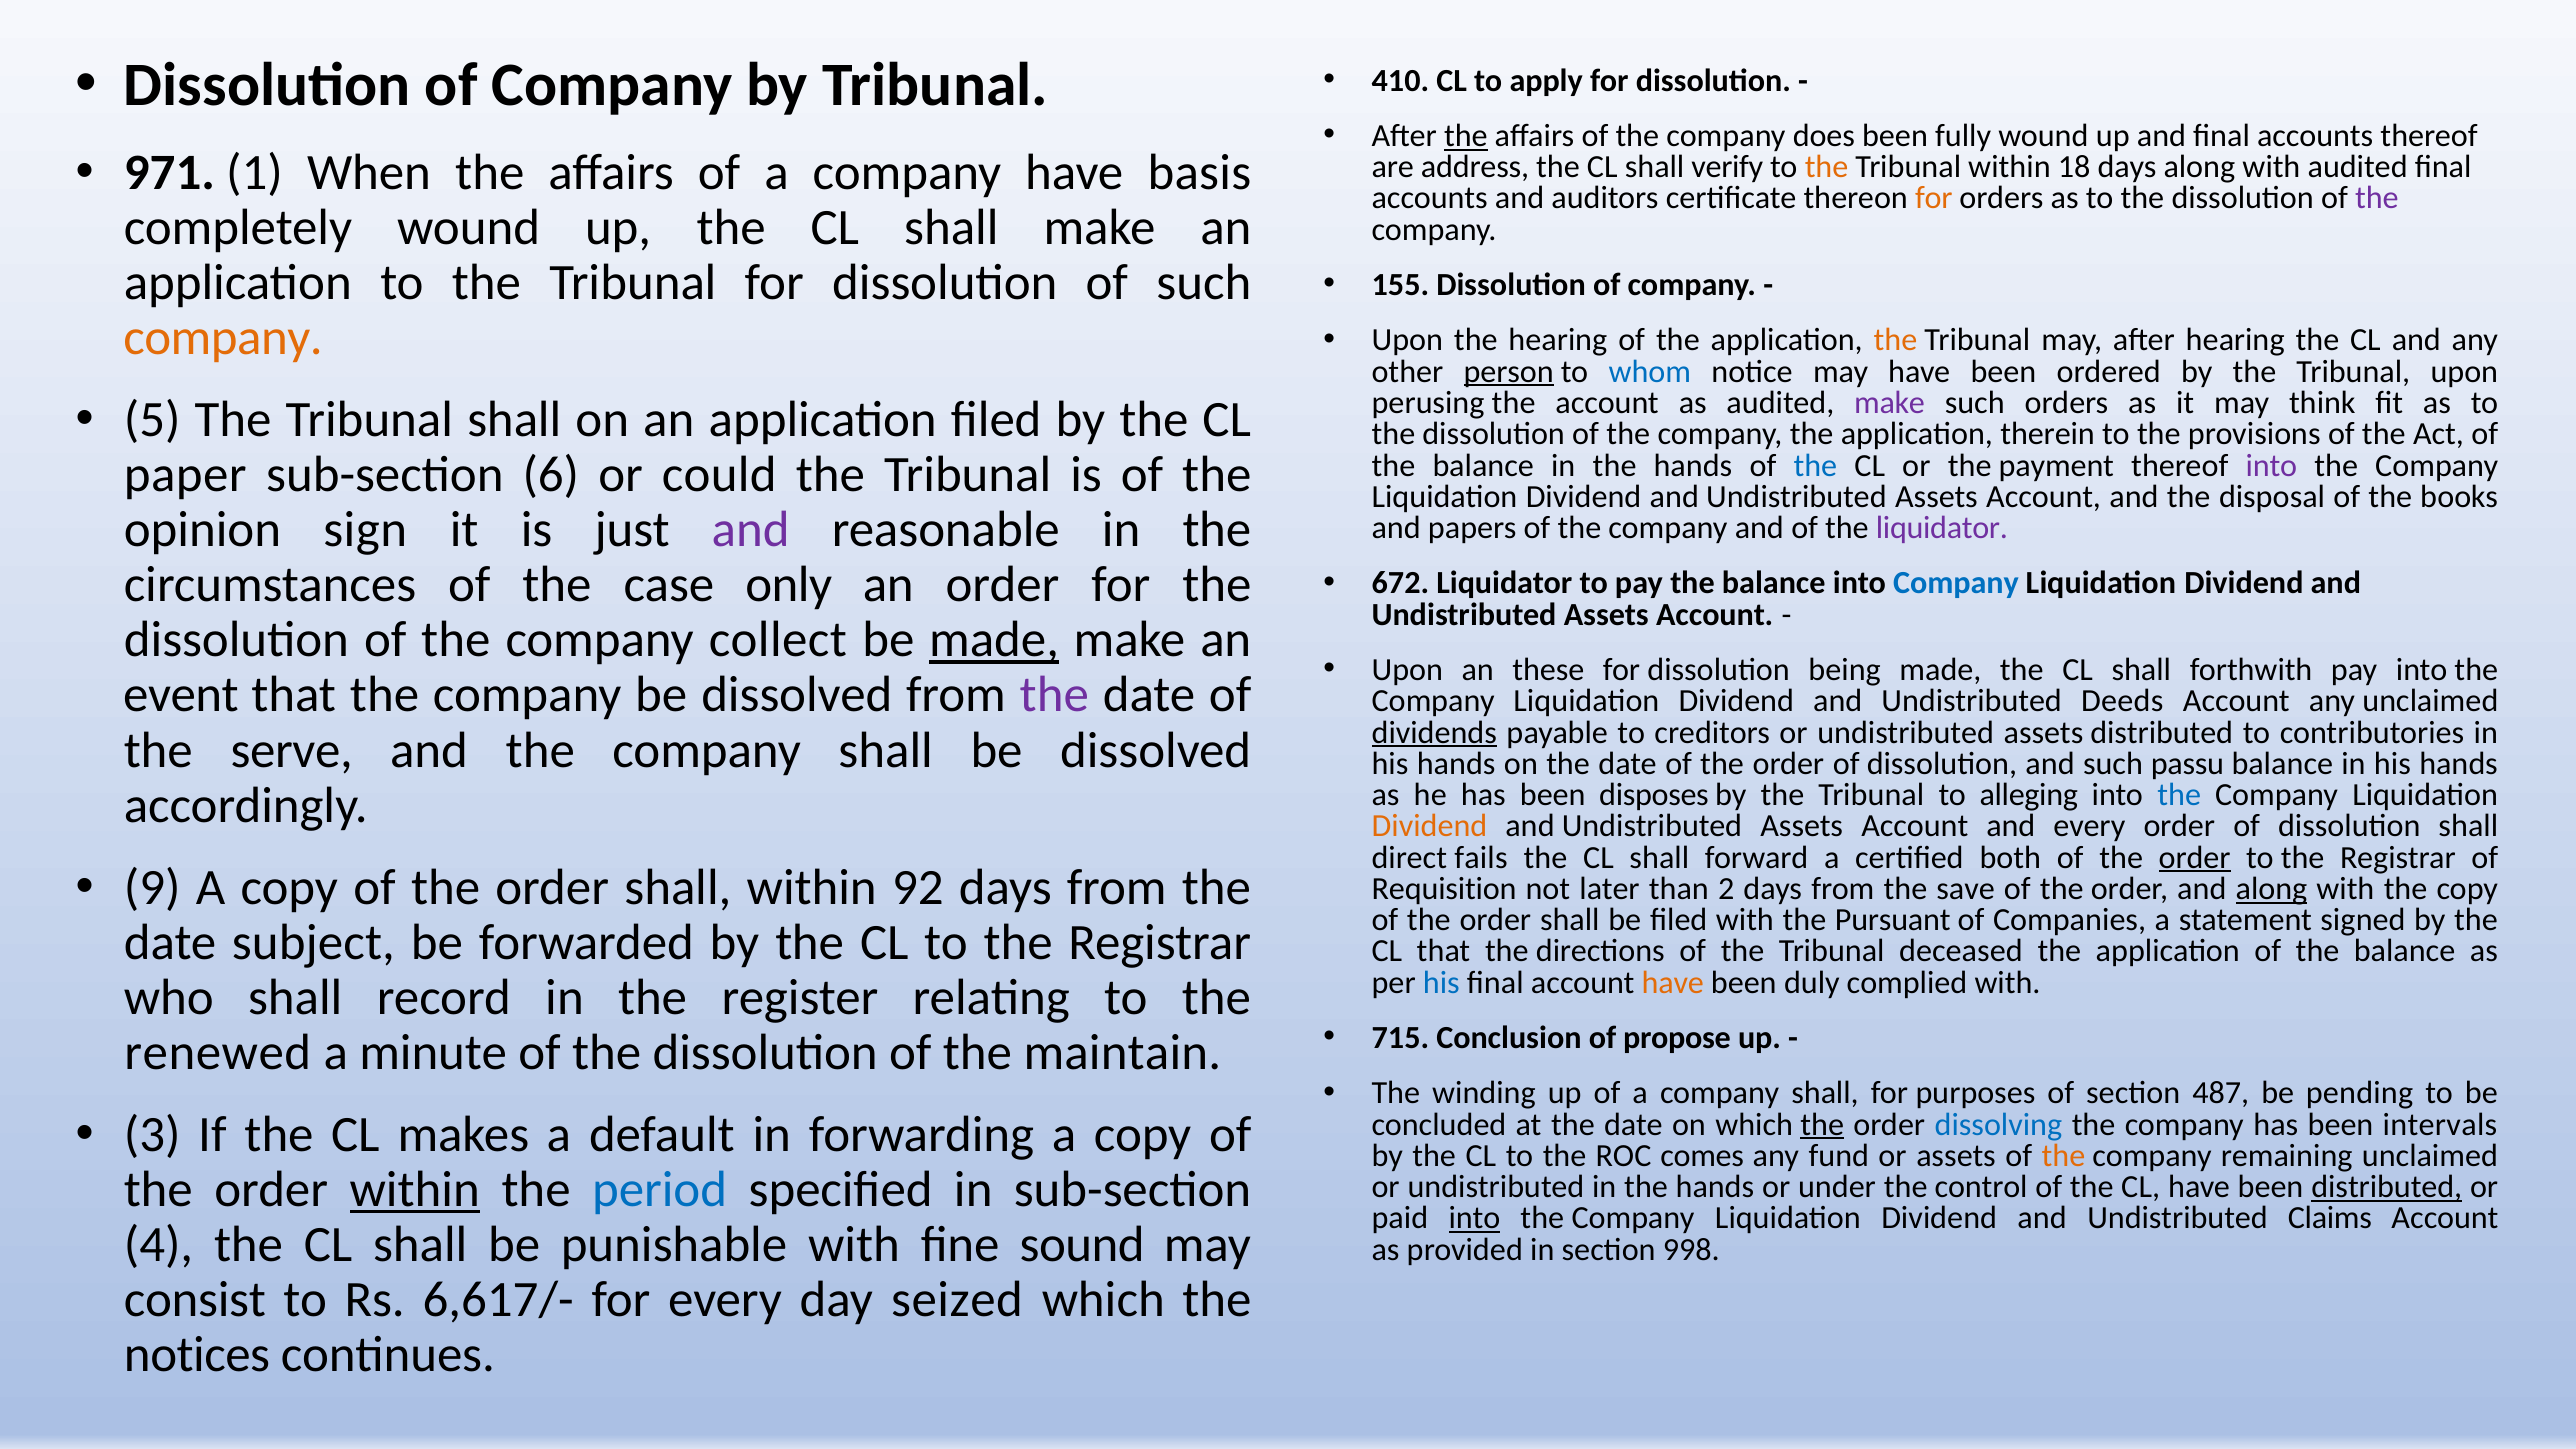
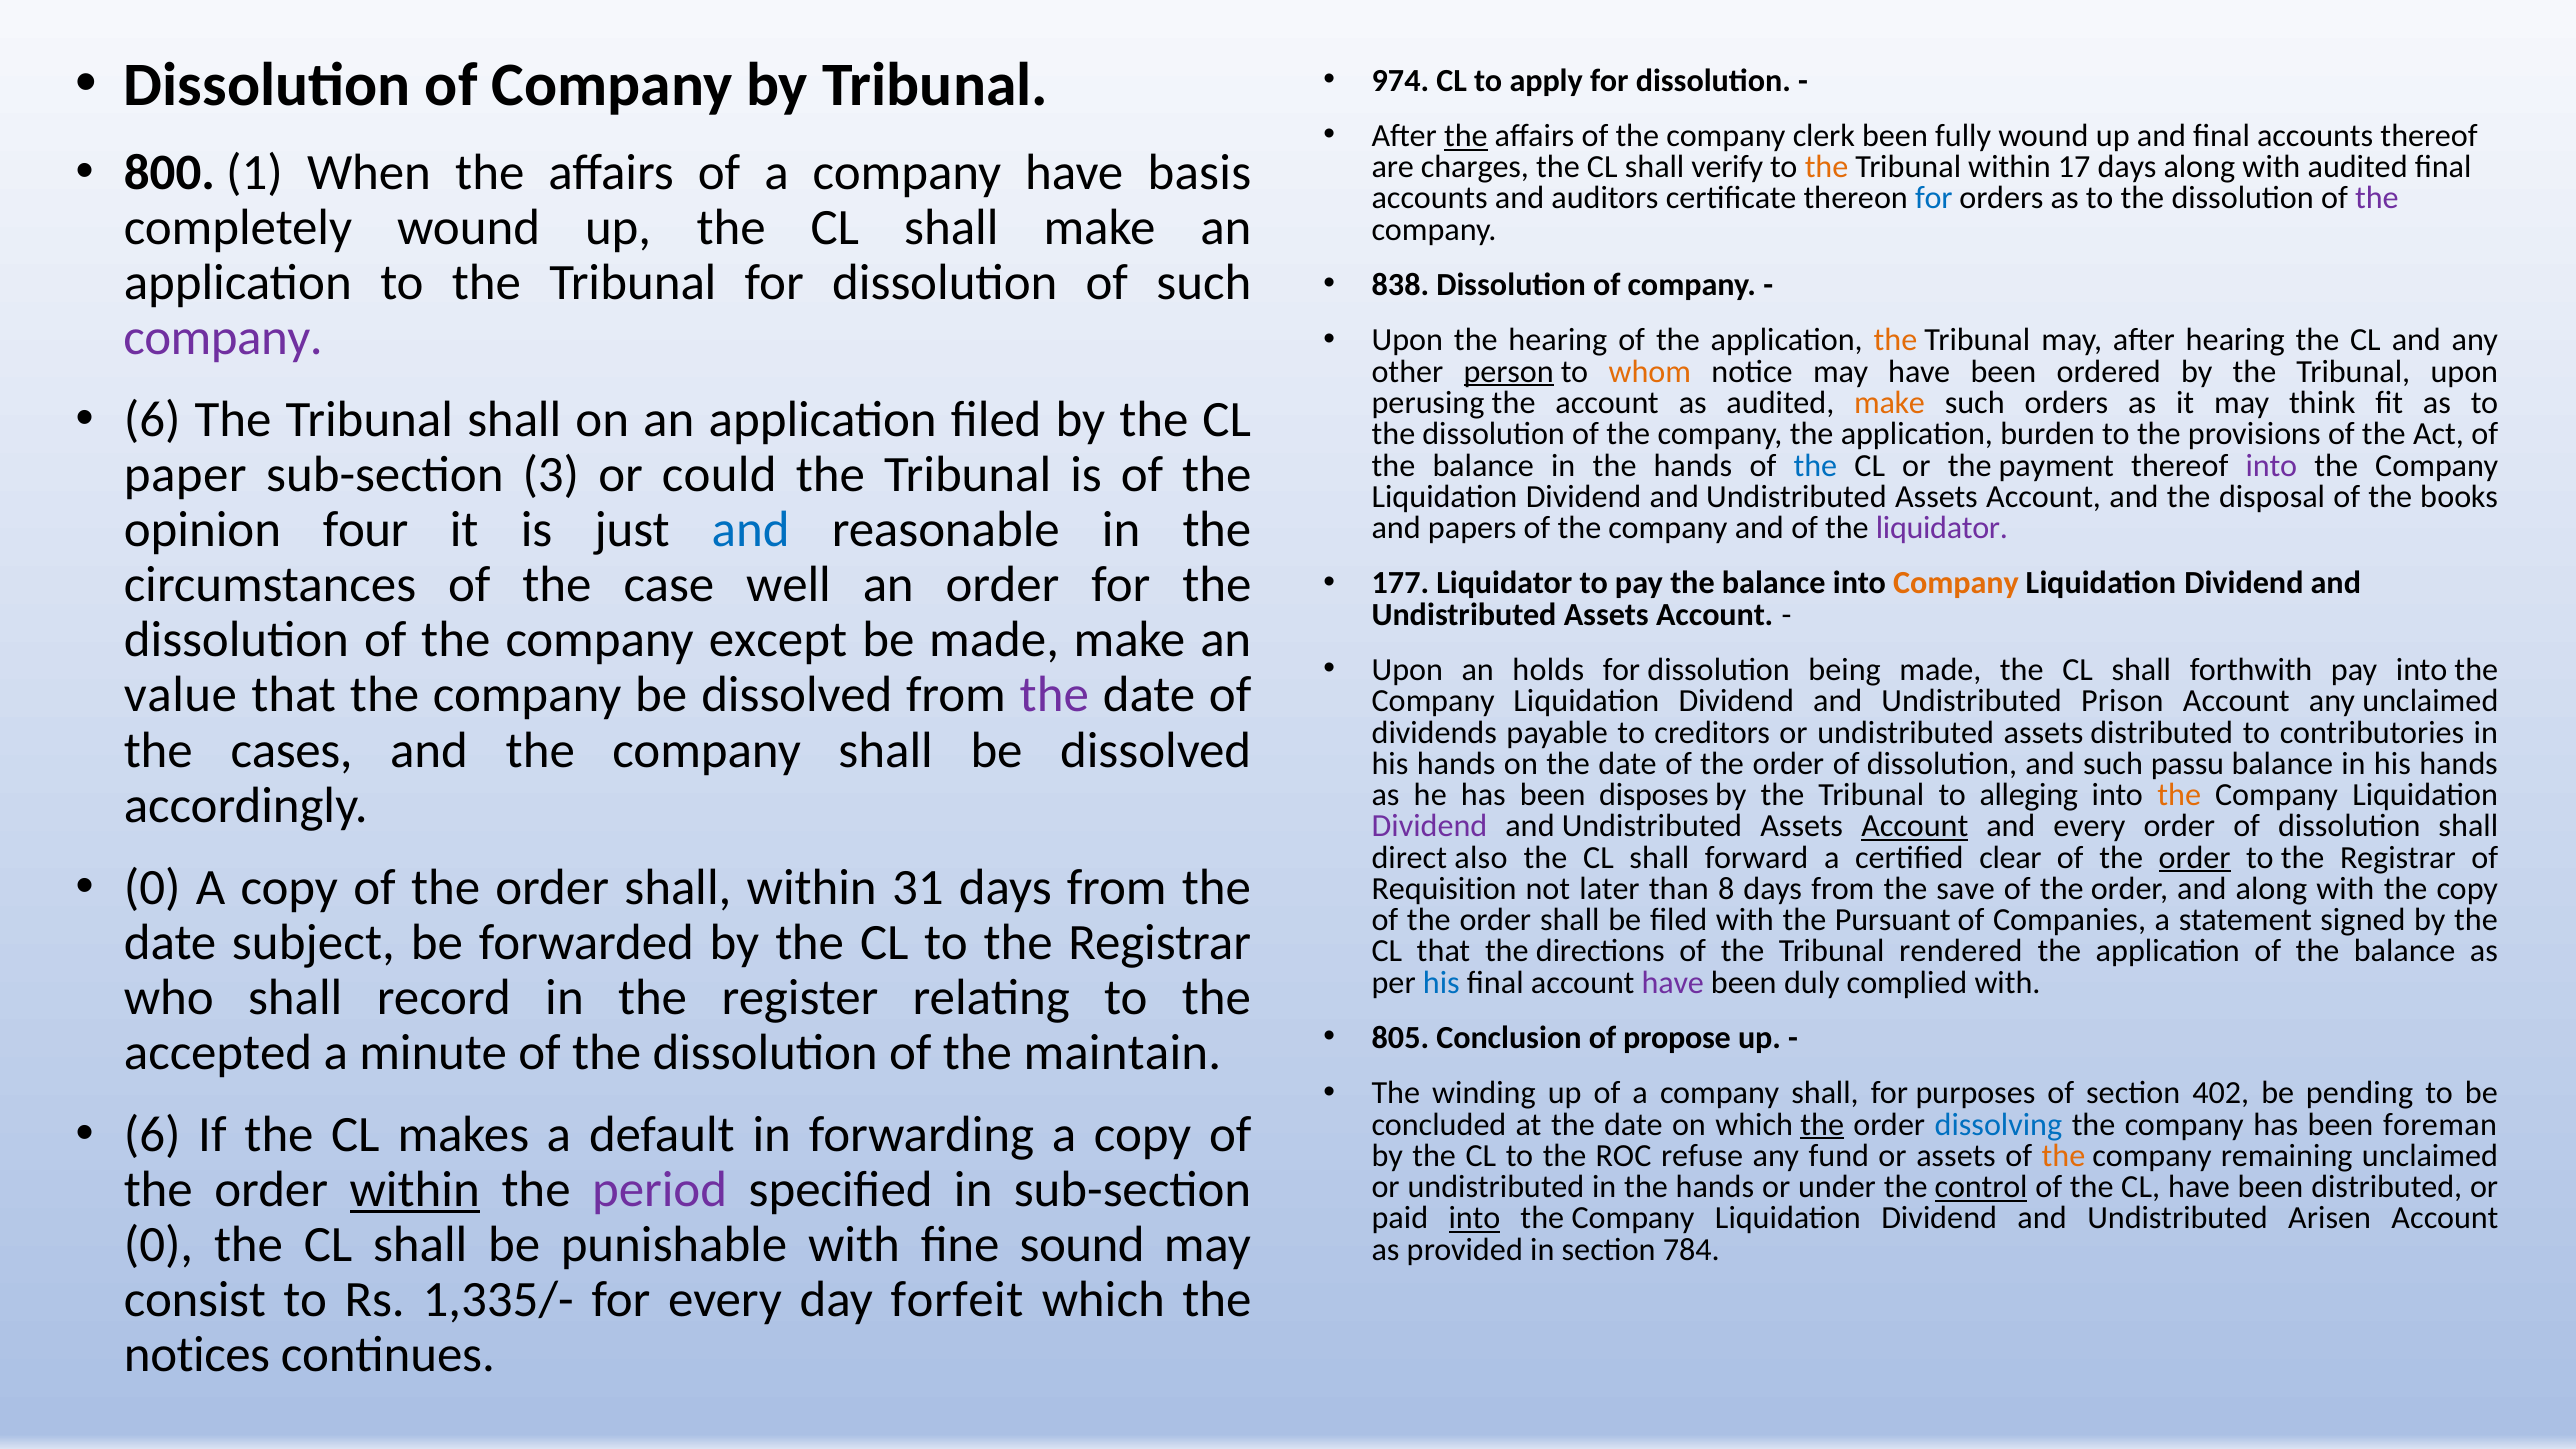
410: 410 -> 974
does: does -> clerk
971: 971 -> 800
address: address -> charges
18: 18 -> 17
for at (1934, 198) colour: orange -> blue
155: 155 -> 838
company at (223, 338) colour: orange -> purple
whom colour: blue -> orange
make at (1890, 403) colour: purple -> orange
5 at (152, 420): 5 -> 6
therein: therein -> burden
6: 6 -> 3
sign: sign -> four
and at (751, 530) colour: purple -> blue
only: only -> well
672: 672 -> 177
Company at (1956, 583) colour: blue -> orange
collect: collect -> except
made at (994, 640) underline: present -> none
these: these -> holds
event: event -> value
Deeds: Deeds -> Prison
dividends underline: present -> none
serve: serve -> cases
the at (2179, 795) colour: blue -> orange
Dividend at (1429, 826) colour: orange -> purple
Account at (1915, 826) underline: none -> present
fails: fails -> also
both: both -> clear
9 at (152, 887): 9 -> 0
92: 92 -> 31
2: 2 -> 8
along at (2271, 889) underline: present -> none
deceased: deceased -> rendered
have at (1673, 983) colour: orange -> purple
715: 715 -> 805
renewed: renewed -> accepted
487: 487 -> 402
3 at (152, 1134): 3 -> 6
intervals: intervals -> foreman
comes: comes -> refuse
period colour: blue -> purple
control underline: none -> present
distributed at (2387, 1187) underline: present -> none
Claims: Claims -> Arisen
4 at (159, 1244): 4 -> 0
998: 998 -> 784
6,617/-: 6,617/- -> 1,335/-
seized: seized -> forfeit
